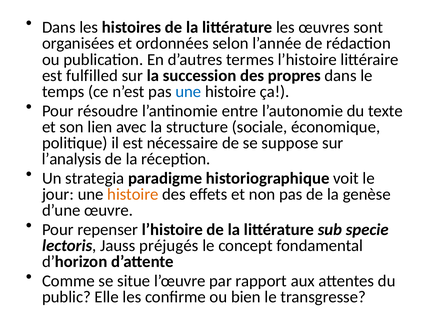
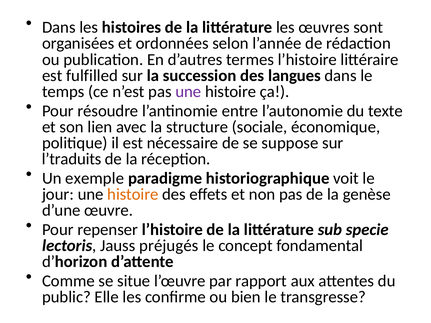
propres: propres -> langues
une at (188, 92) colour: blue -> purple
l’analysis: l’analysis -> l’traduits
strategia: strategia -> exemple
